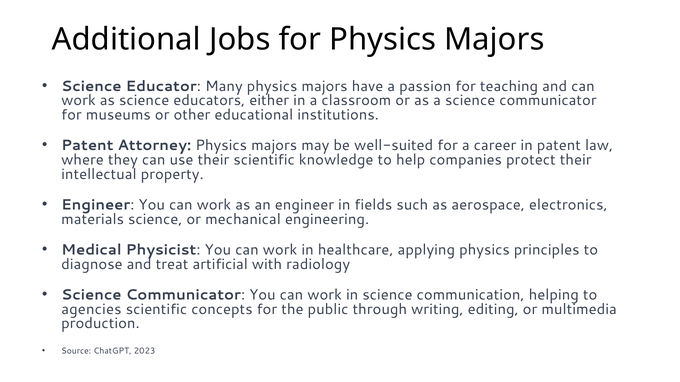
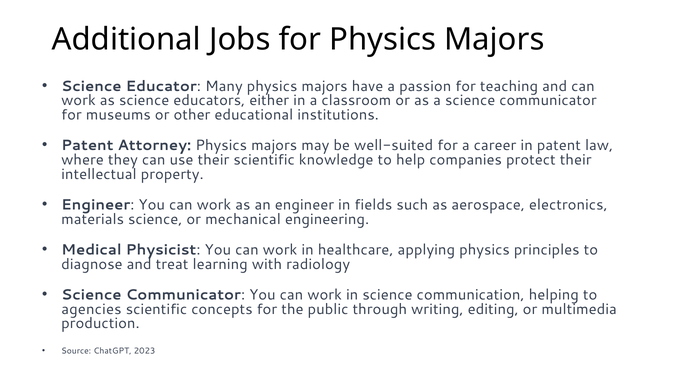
artificial: artificial -> learning
